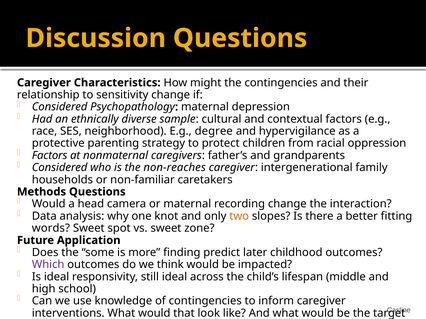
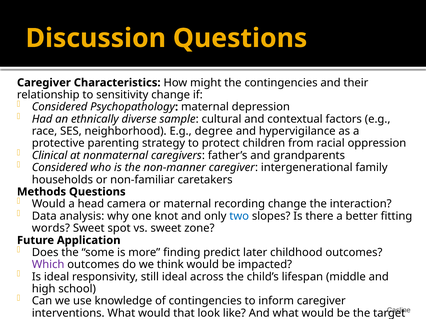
Factors at (50, 156): Factors -> Clinical
non-reaches: non-reaches -> non-manner
two colour: orange -> blue
